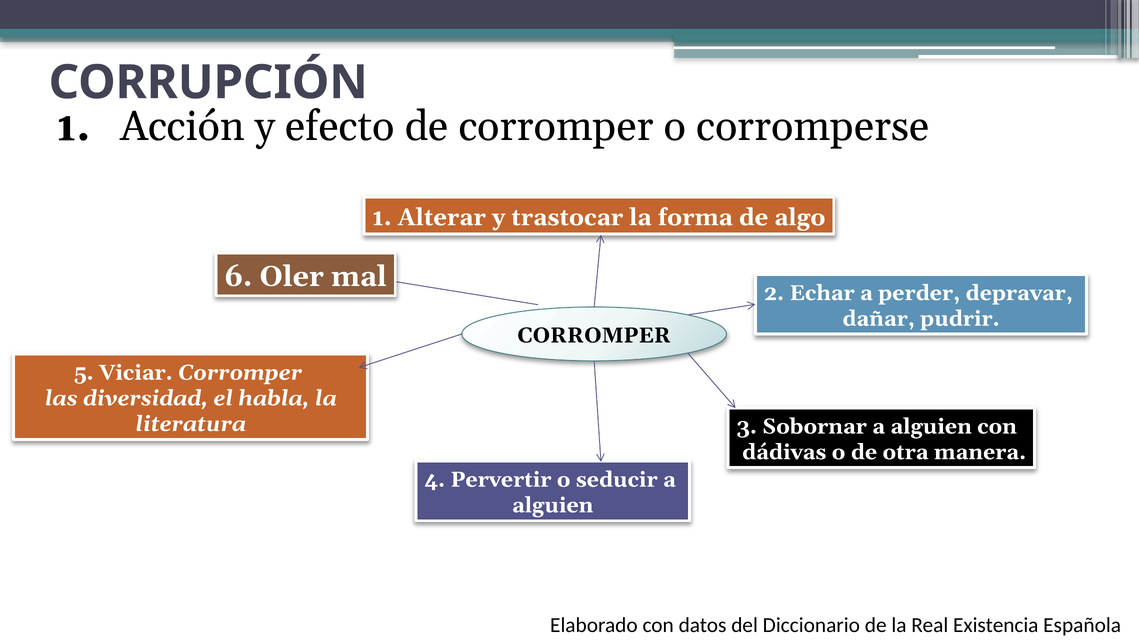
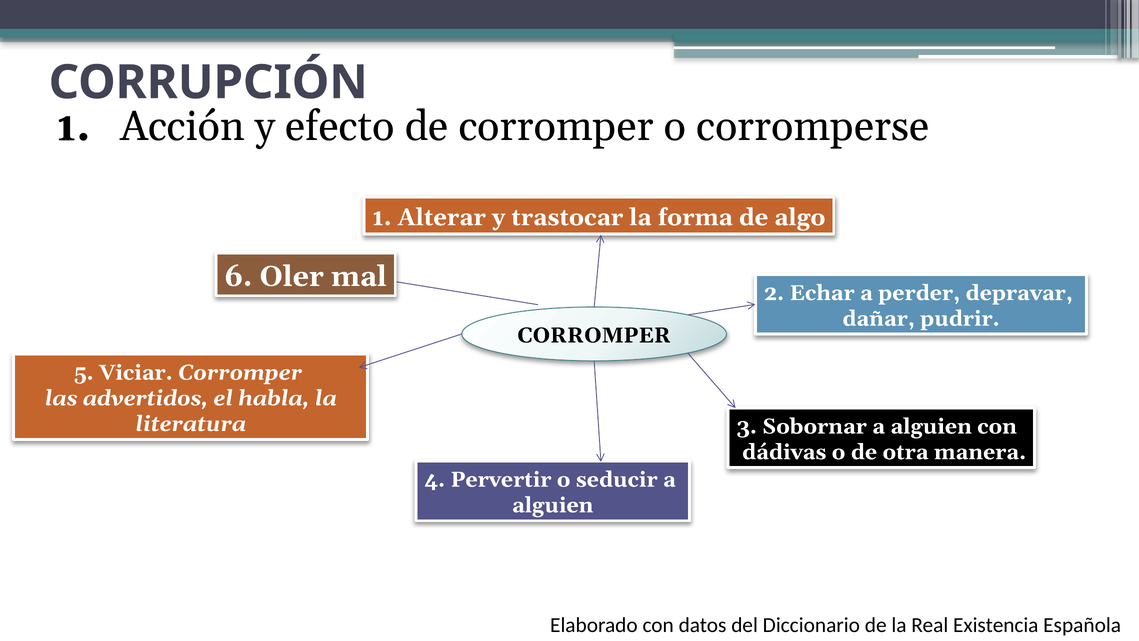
diversidad: diversidad -> advertidos
